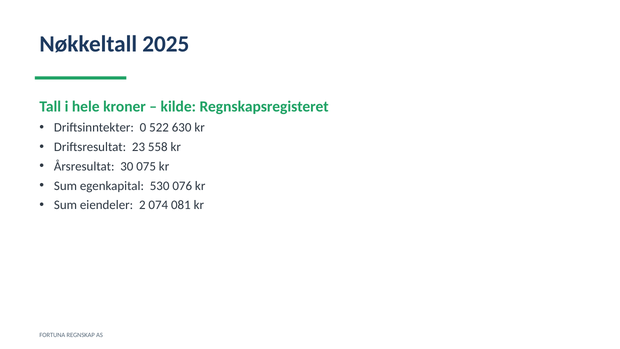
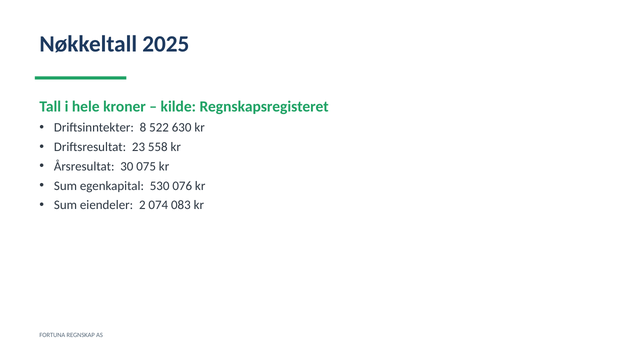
0: 0 -> 8
081: 081 -> 083
